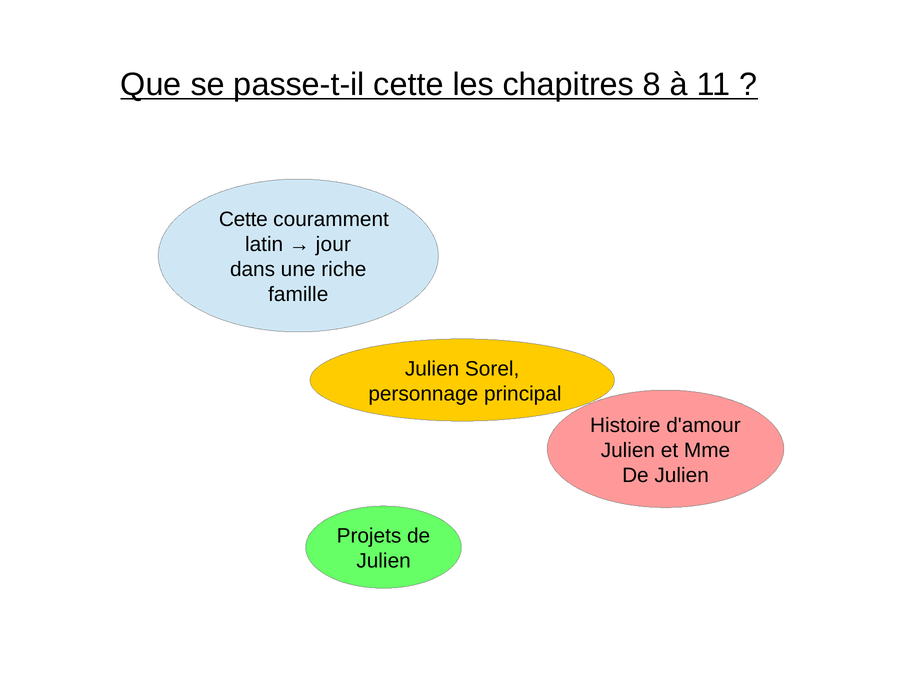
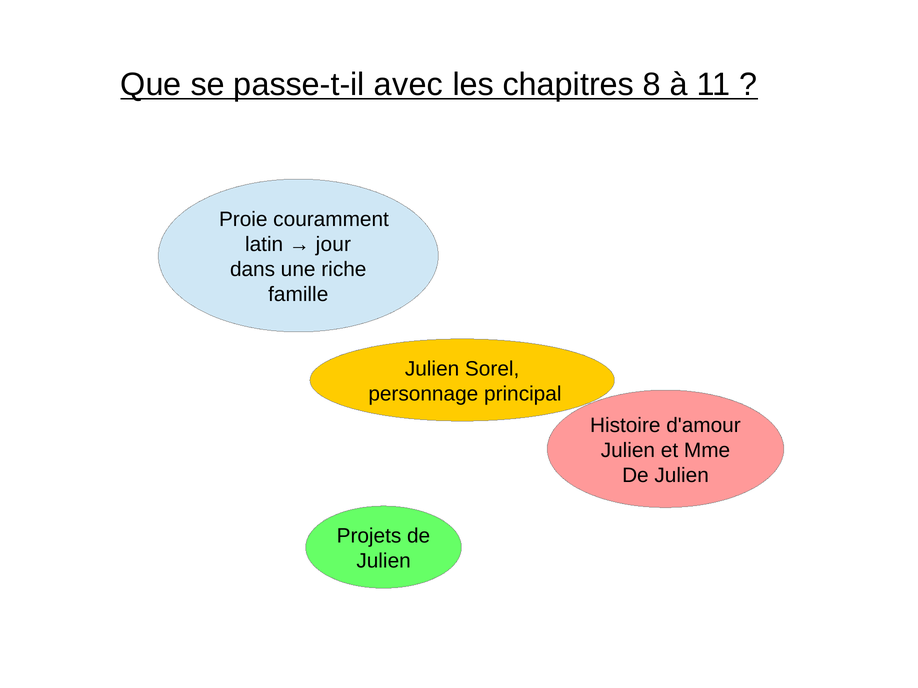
passe-t-il cette: cette -> avec
Cette at (243, 220): Cette -> Proie
